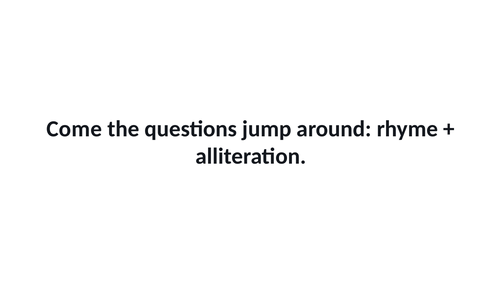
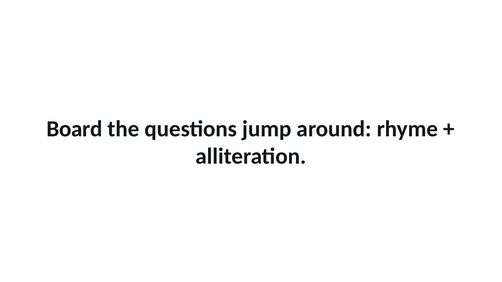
Come: Come -> Board
